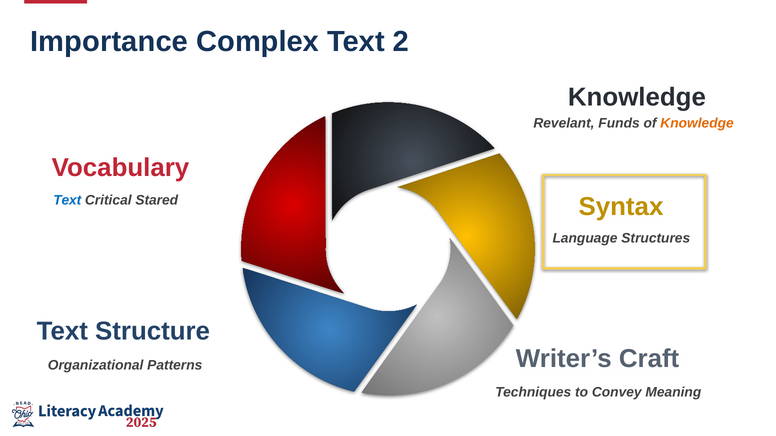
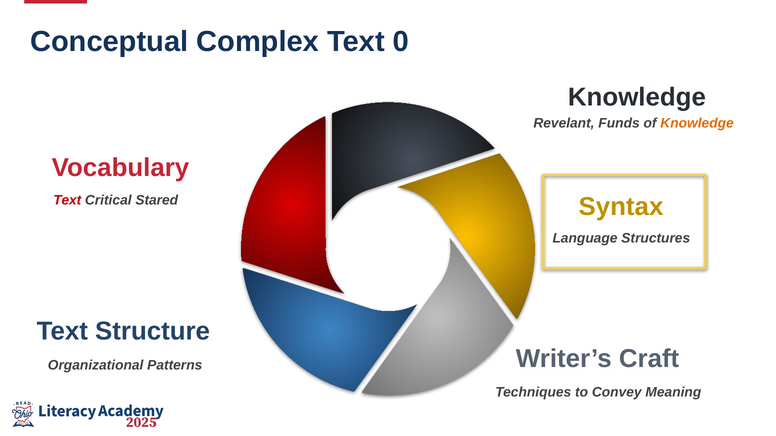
Importance: Importance -> Conceptual
2: 2 -> 0
Text at (67, 201) colour: blue -> red
